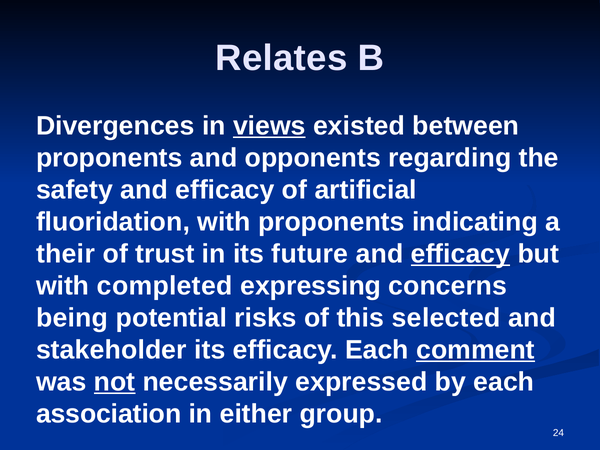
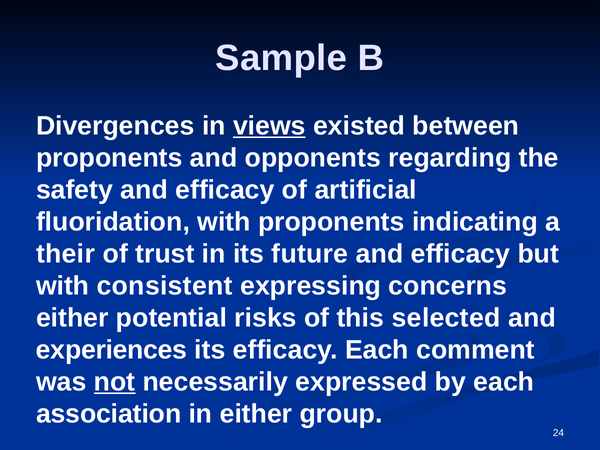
Relates: Relates -> Sample
efficacy at (460, 254) underline: present -> none
completed: completed -> consistent
being at (72, 318): being -> either
stakeholder: stakeholder -> experiences
comment underline: present -> none
